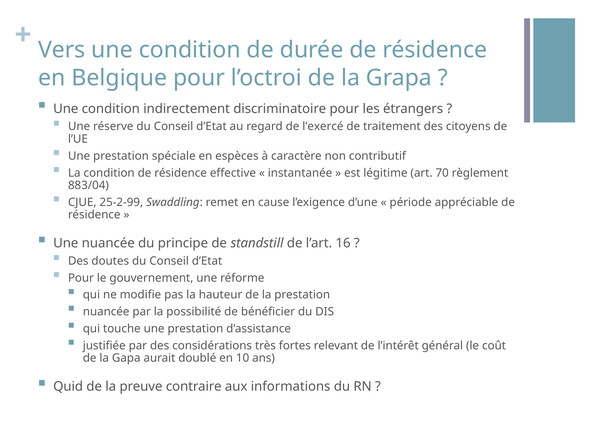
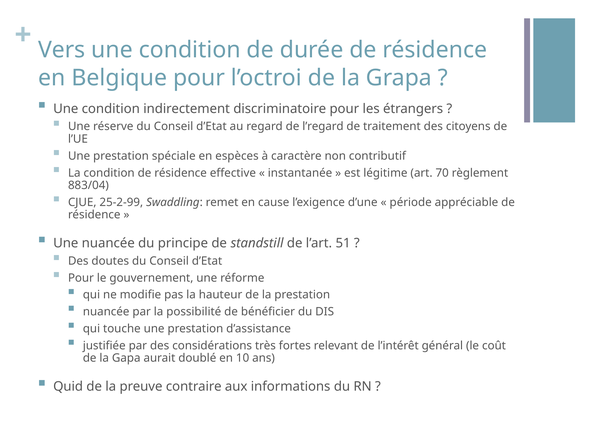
l’exercé: l’exercé -> l’regard
16: 16 -> 51
